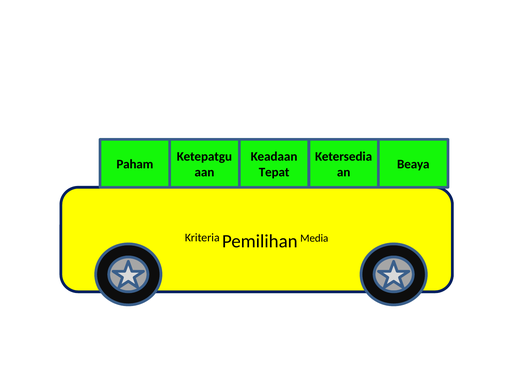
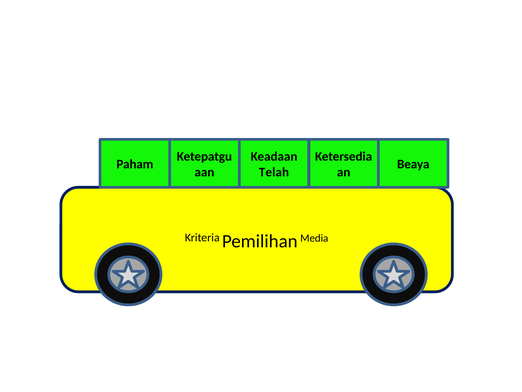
Tepat: Tepat -> Telah
